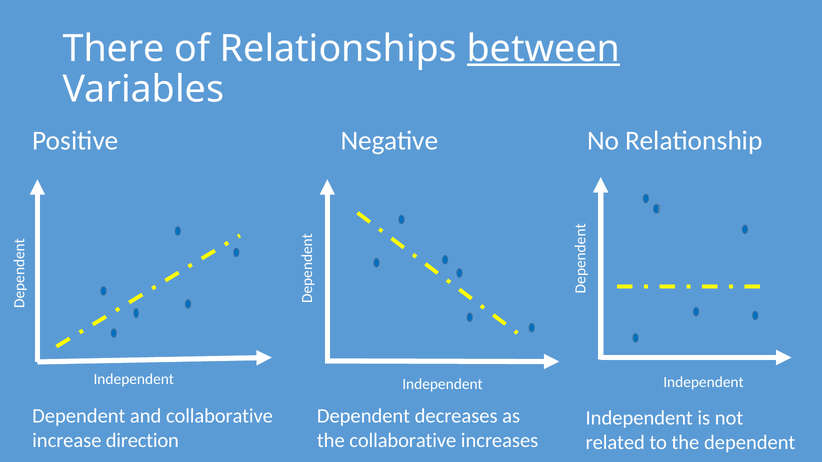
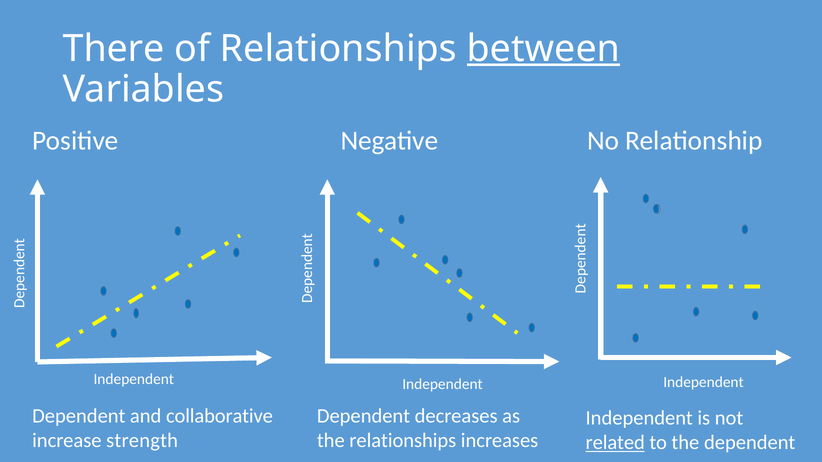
direction: direction -> strength
the collaborative: collaborative -> relationships
related underline: none -> present
